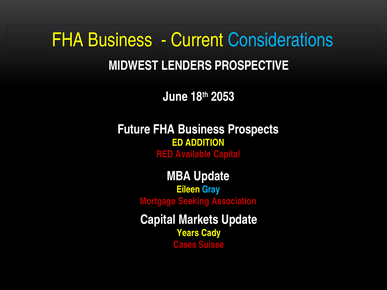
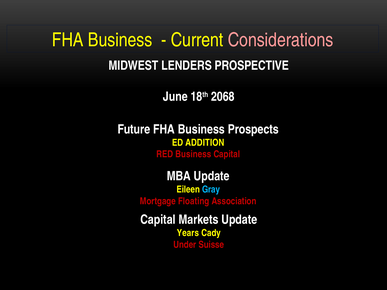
Considerations colour: light blue -> pink
2053: 2053 -> 2068
RED Available: Available -> Business
Seeking: Seeking -> Floating
Cases: Cases -> Under
